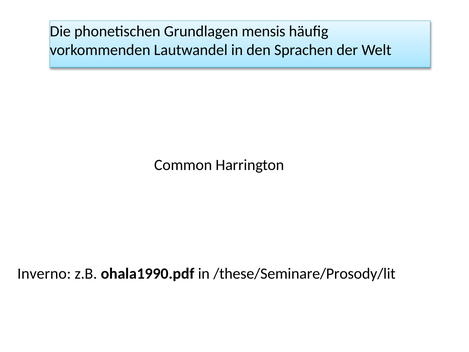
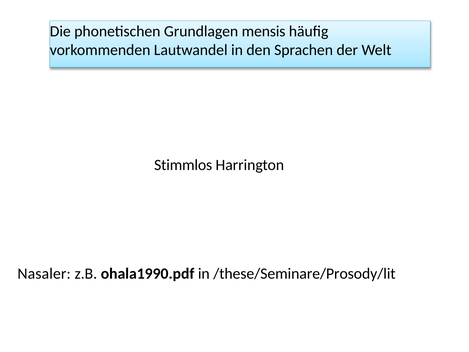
Common: Common -> Stimmlos
Inverno: Inverno -> Nasaler
